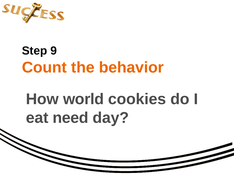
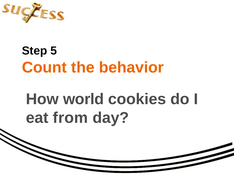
9: 9 -> 5
need: need -> from
